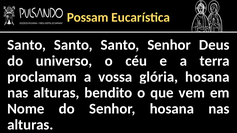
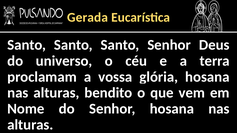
Possam: Possam -> Gerada
